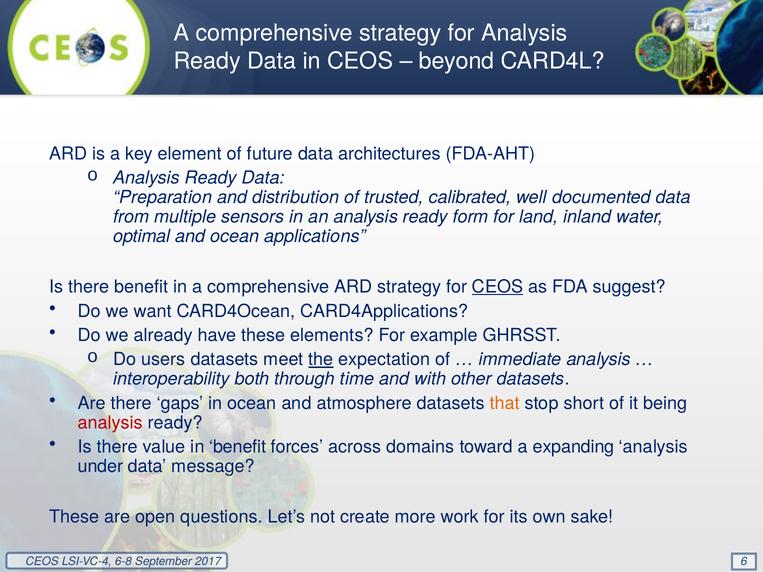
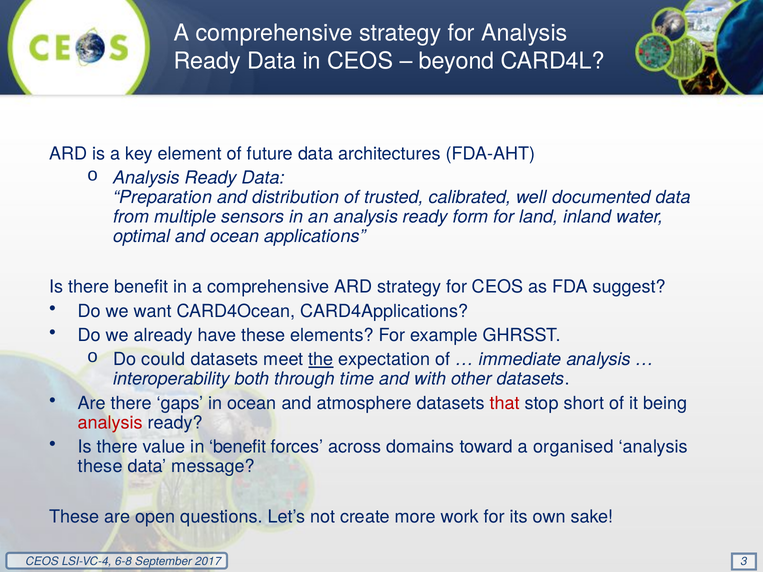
CEOS at (498, 287) underline: present -> none
users: users -> could
that colour: orange -> red
expanding: expanding -> organised
under at (100, 466): under -> these
6: 6 -> 3
